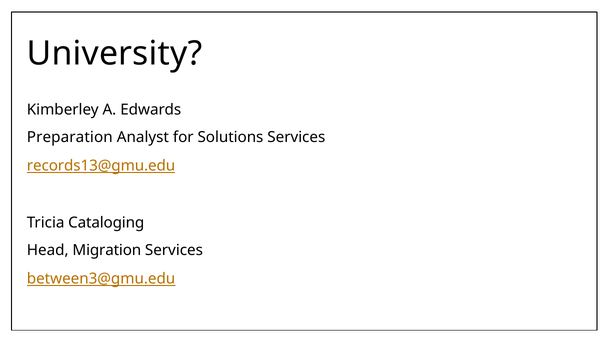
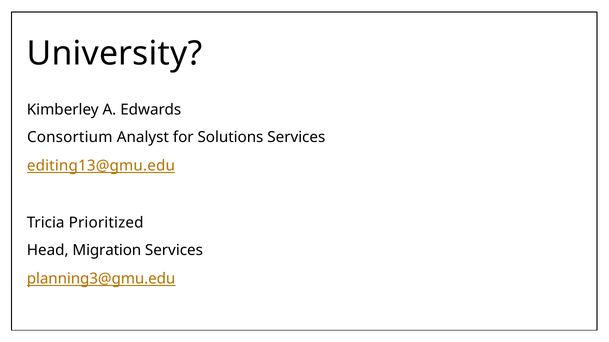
Preparation: Preparation -> Consortium
records13@gmu.edu: records13@gmu.edu -> editing13@gmu.edu
Cataloging: Cataloging -> Prioritized
between3@gmu.edu: between3@gmu.edu -> planning3@gmu.edu
